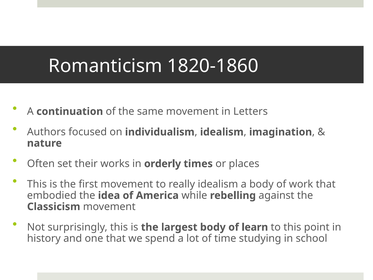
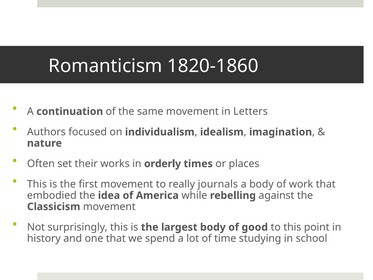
really idealism: idealism -> journals
learn: learn -> good
